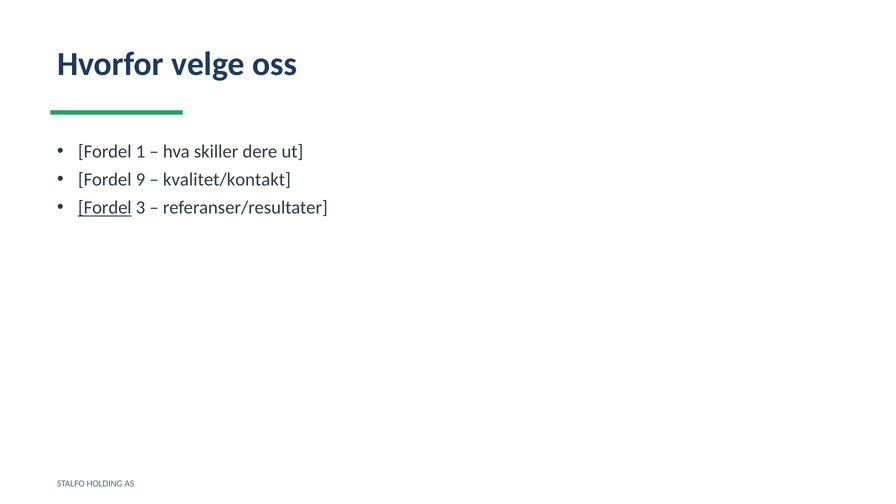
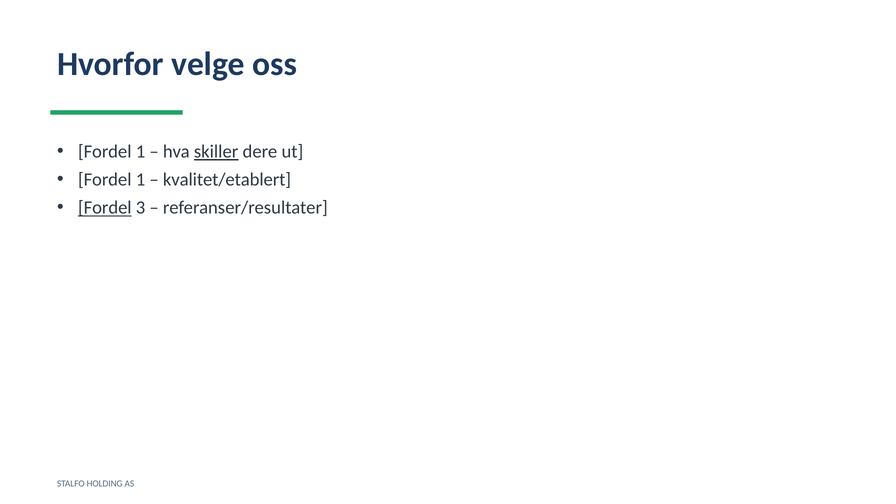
skiller underline: none -> present
9 at (141, 180): 9 -> 1
kvalitet/kontakt: kvalitet/kontakt -> kvalitet/etablert
